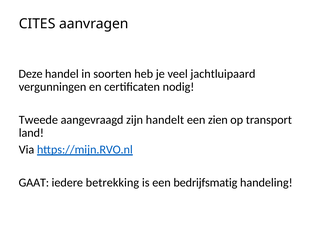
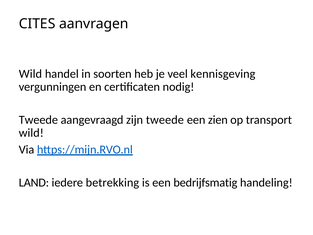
Deze at (31, 74): Deze -> Wild
jachtluipaard: jachtluipaard -> kennisgeving
zijn handelt: handelt -> tweede
land at (31, 133): land -> wild
GAAT: GAAT -> LAND
